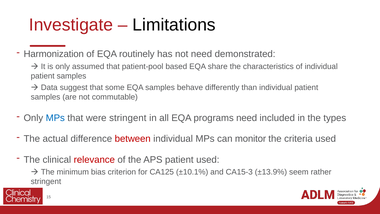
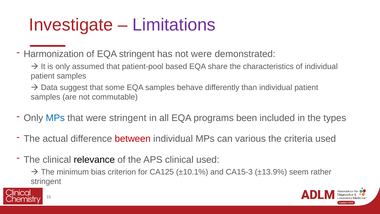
Limitations colour: black -> purple
EQA routinely: routinely -> stringent
not need: need -> were
programs need: need -> been
monitor: monitor -> various
relevance colour: red -> black
APS patient: patient -> clinical
